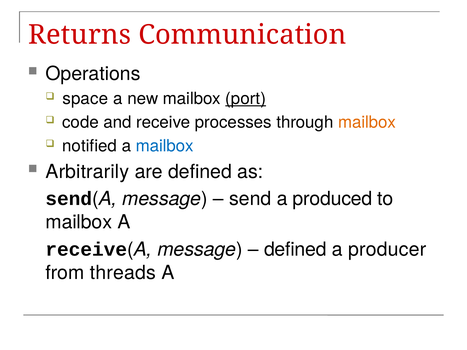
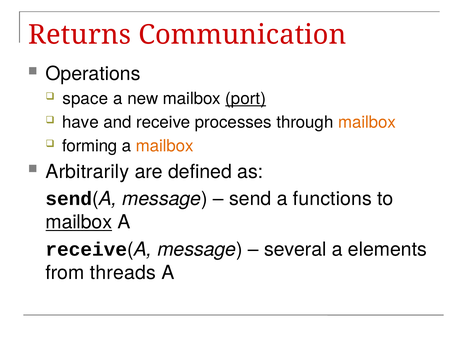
code: code -> have
notified: notified -> forming
mailbox at (165, 146) colour: blue -> orange
produced: produced -> functions
mailbox at (79, 222) underline: none -> present
defined at (295, 250): defined -> several
producer: producer -> elements
